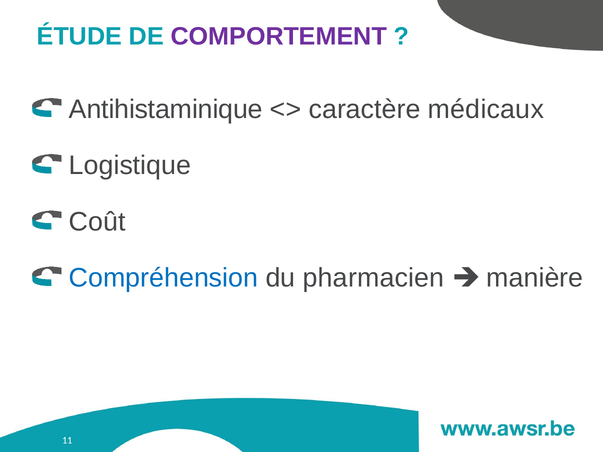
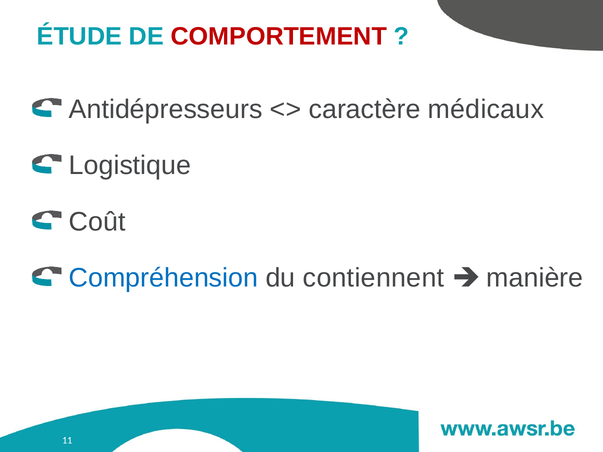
COMPORTEMENT colour: purple -> red
Antihistaminique: Antihistaminique -> Antidépresseurs
pharmacien: pharmacien -> contiennent
